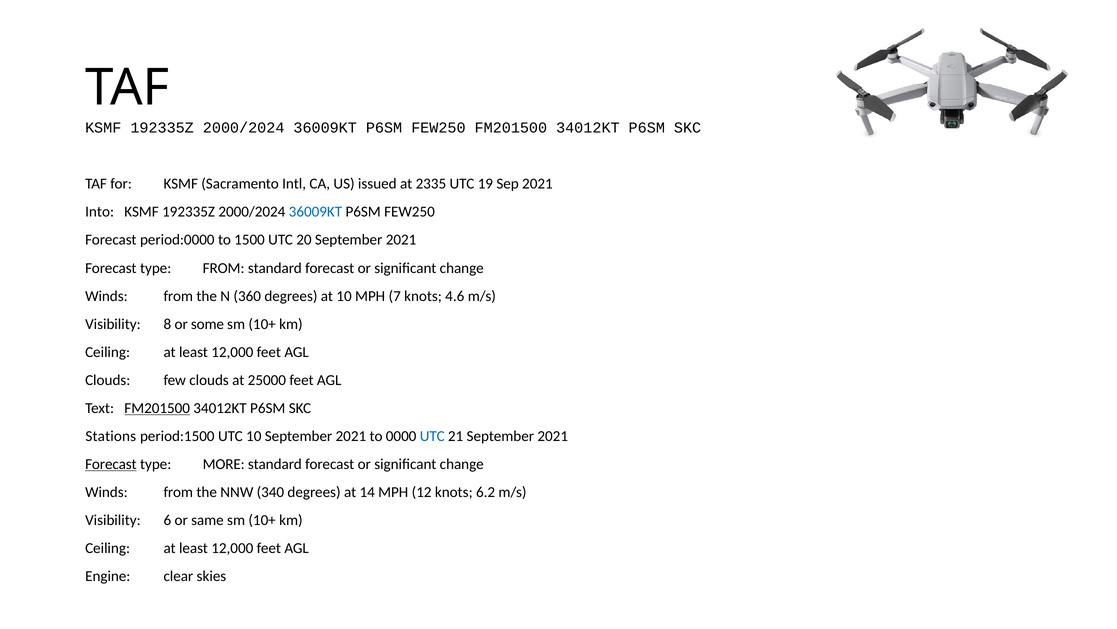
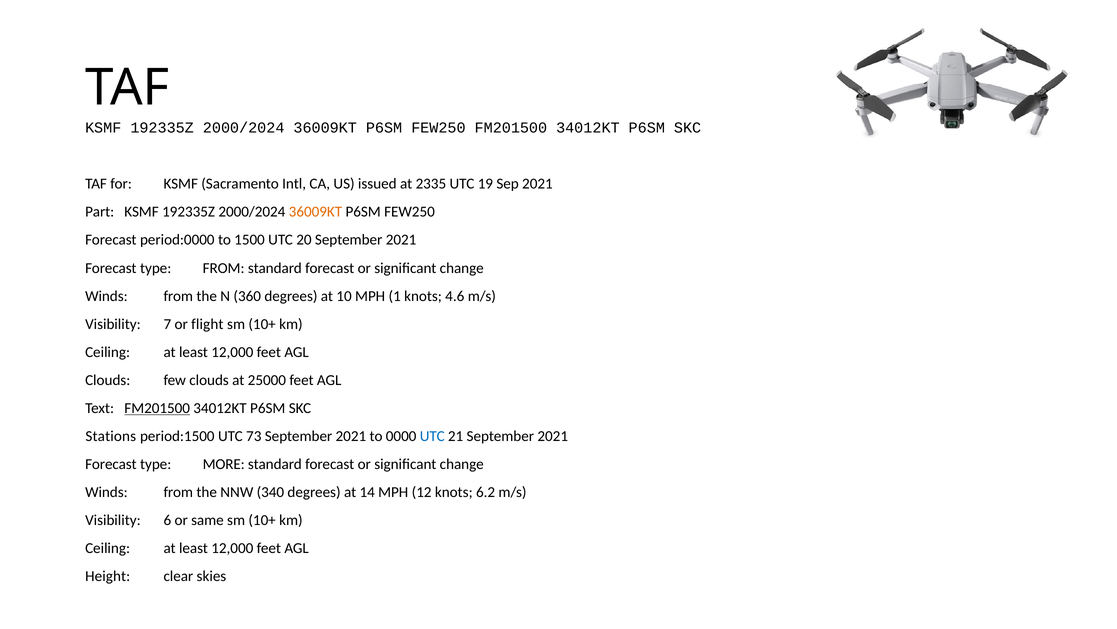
Into: Into -> Part
36009KT at (315, 212) colour: blue -> orange
7: 7 -> 1
8: 8 -> 7
some: some -> flight
UTC 10: 10 -> 73
Forecast at (111, 464) underline: present -> none
Engine: Engine -> Height
